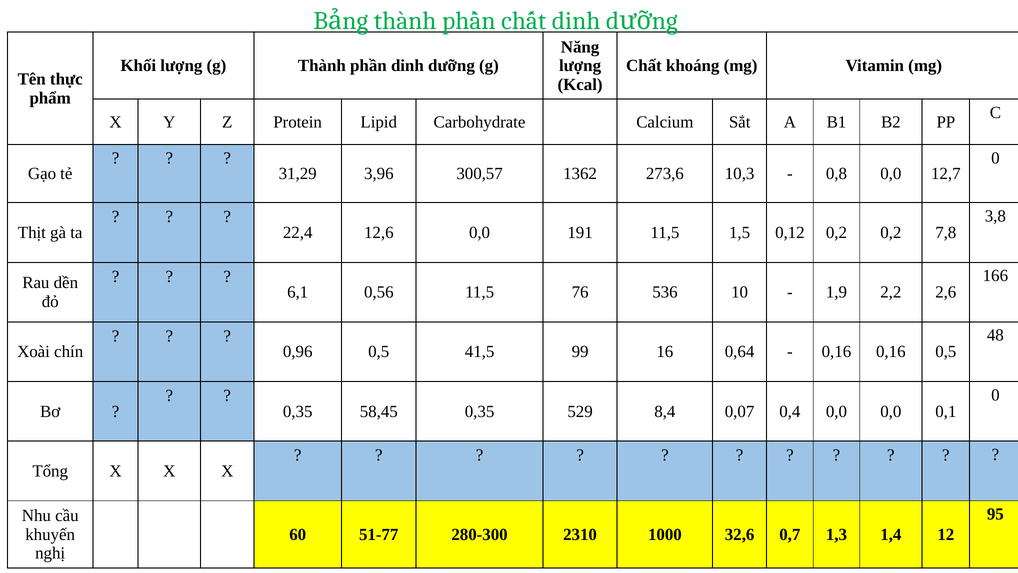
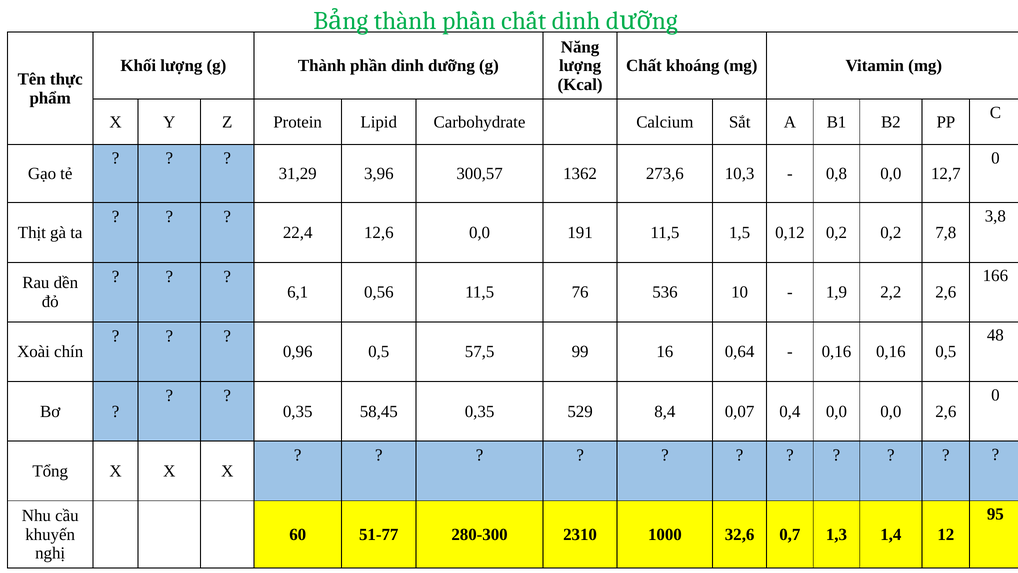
41,5: 41,5 -> 57,5
0,0 0,1: 0,1 -> 2,6
